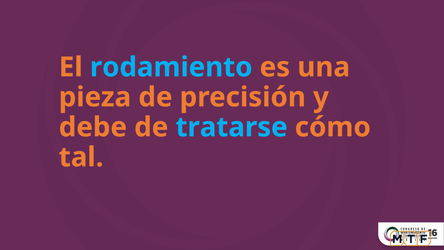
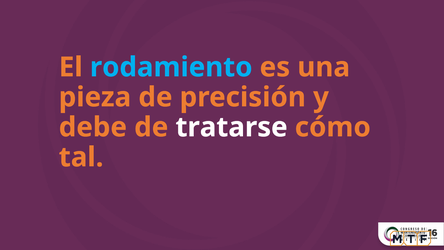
tratarse colour: light blue -> white
